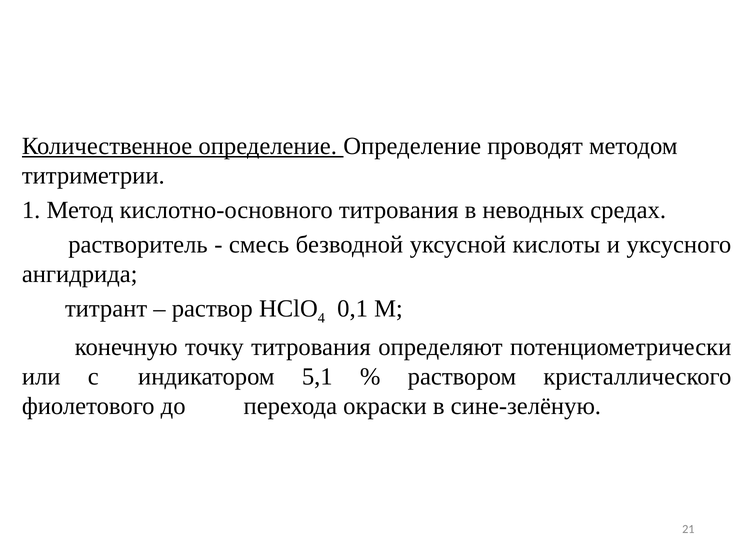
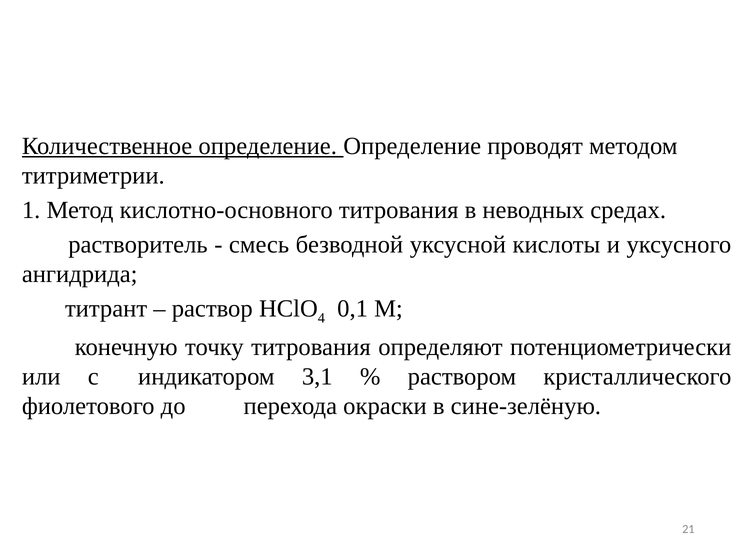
5,1: 5,1 -> 3,1
